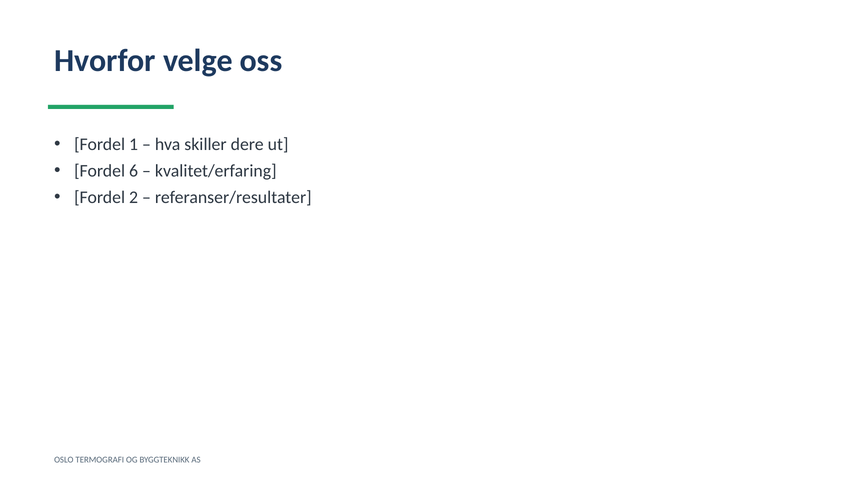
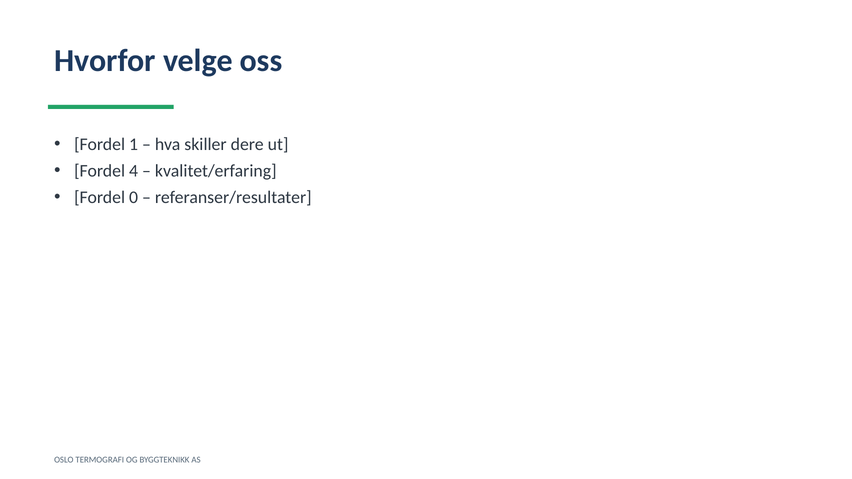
6: 6 -> 4
2: 2 -> 0
